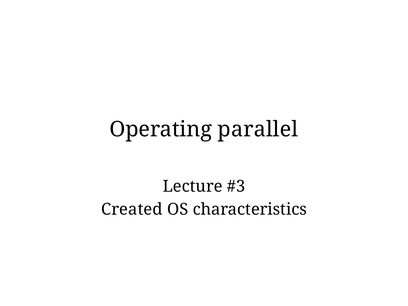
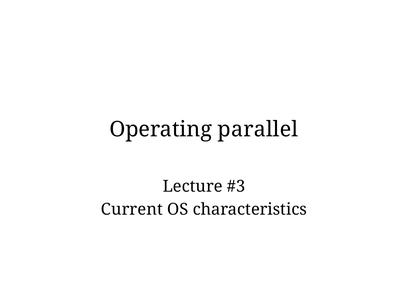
Created: Created -> Current
